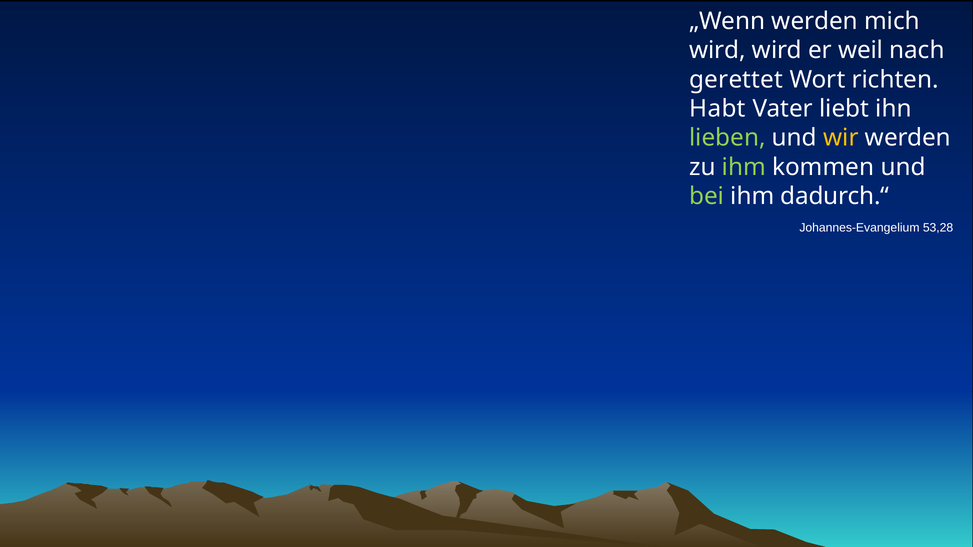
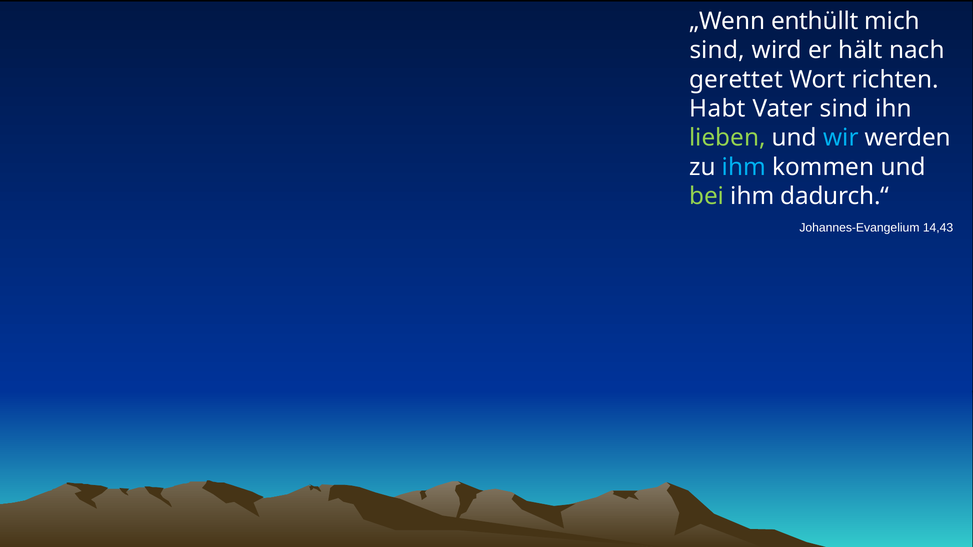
„Wenn werden: werden -> enthüllt
wird at (717, 50): wird -> sind
weil: weil -> hält
Vater liebt: liebt -> sind
wir colour: yellow -> light blue
ihm at (744, 167) colour: light green -> light blue
53,28: 53,28 -> 14,43
